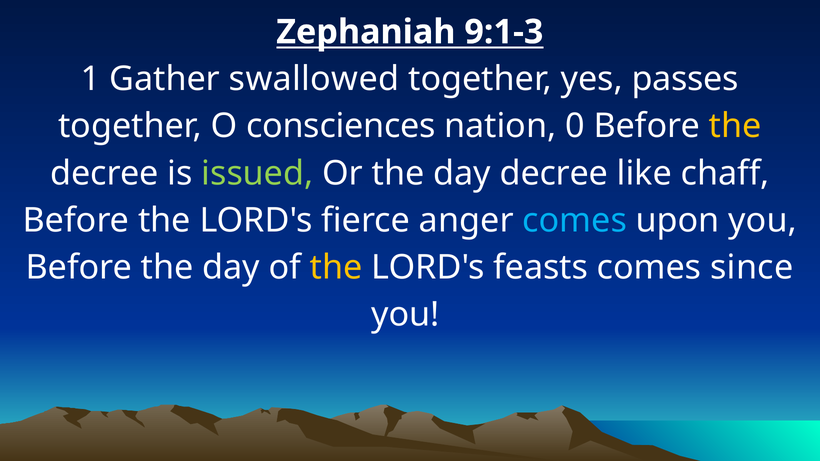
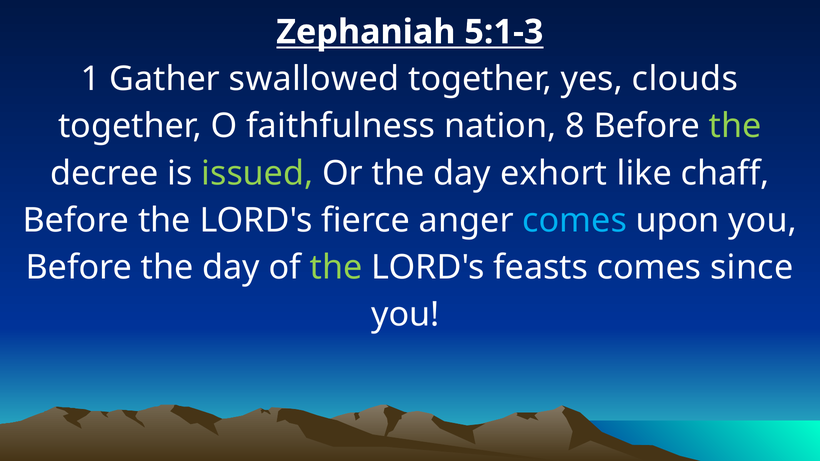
9:1-3: 9:1-3 -> 5:1-3
passes: passes -> clouds
consciences: consciences -> faithfulness
0: 0 -> 8
the at (735, 126) colour: yellow -> light green
day decree: decree -> exhort
the at (336, 268) colour: yellow -> light green
